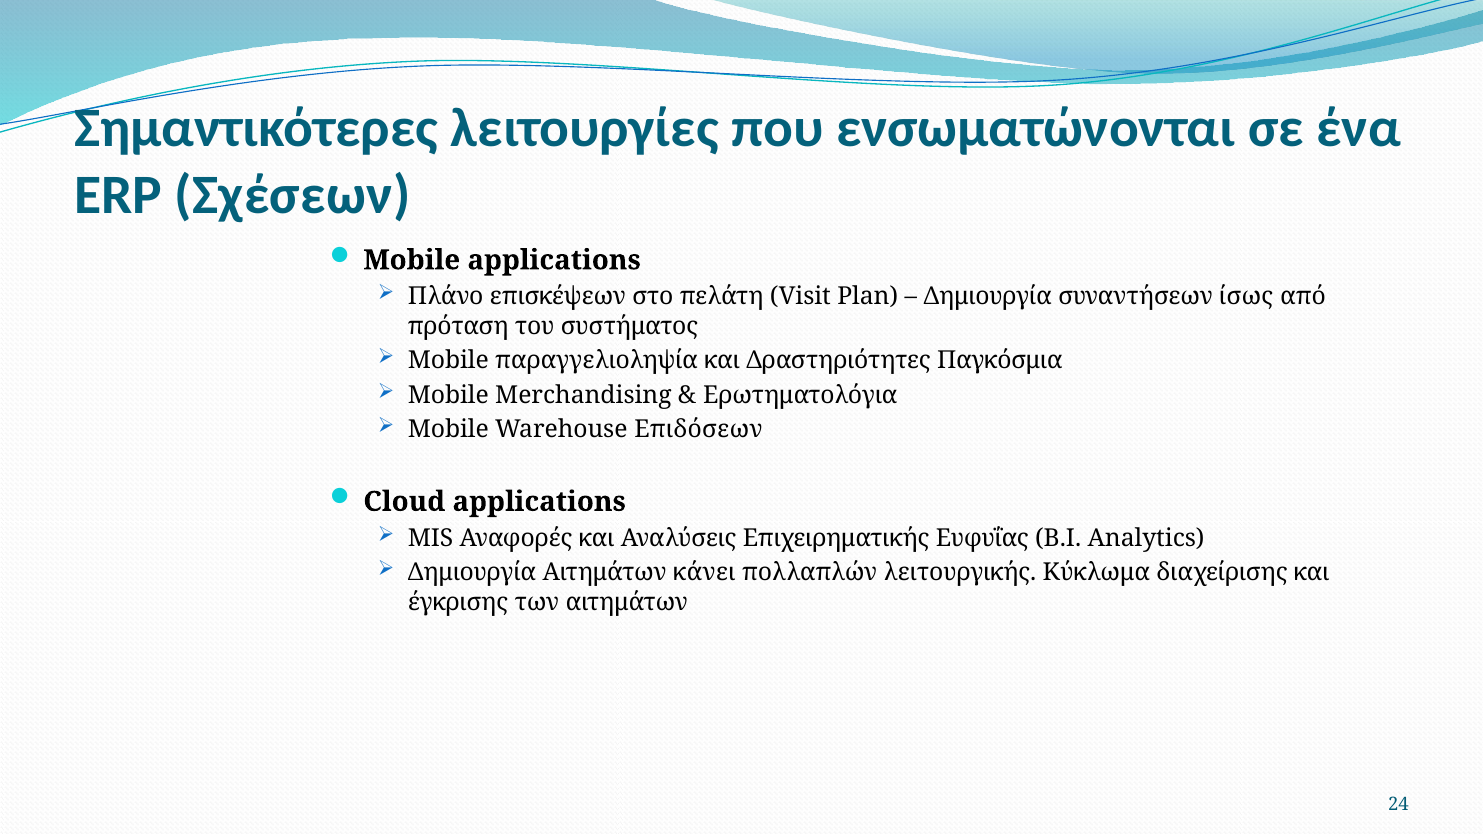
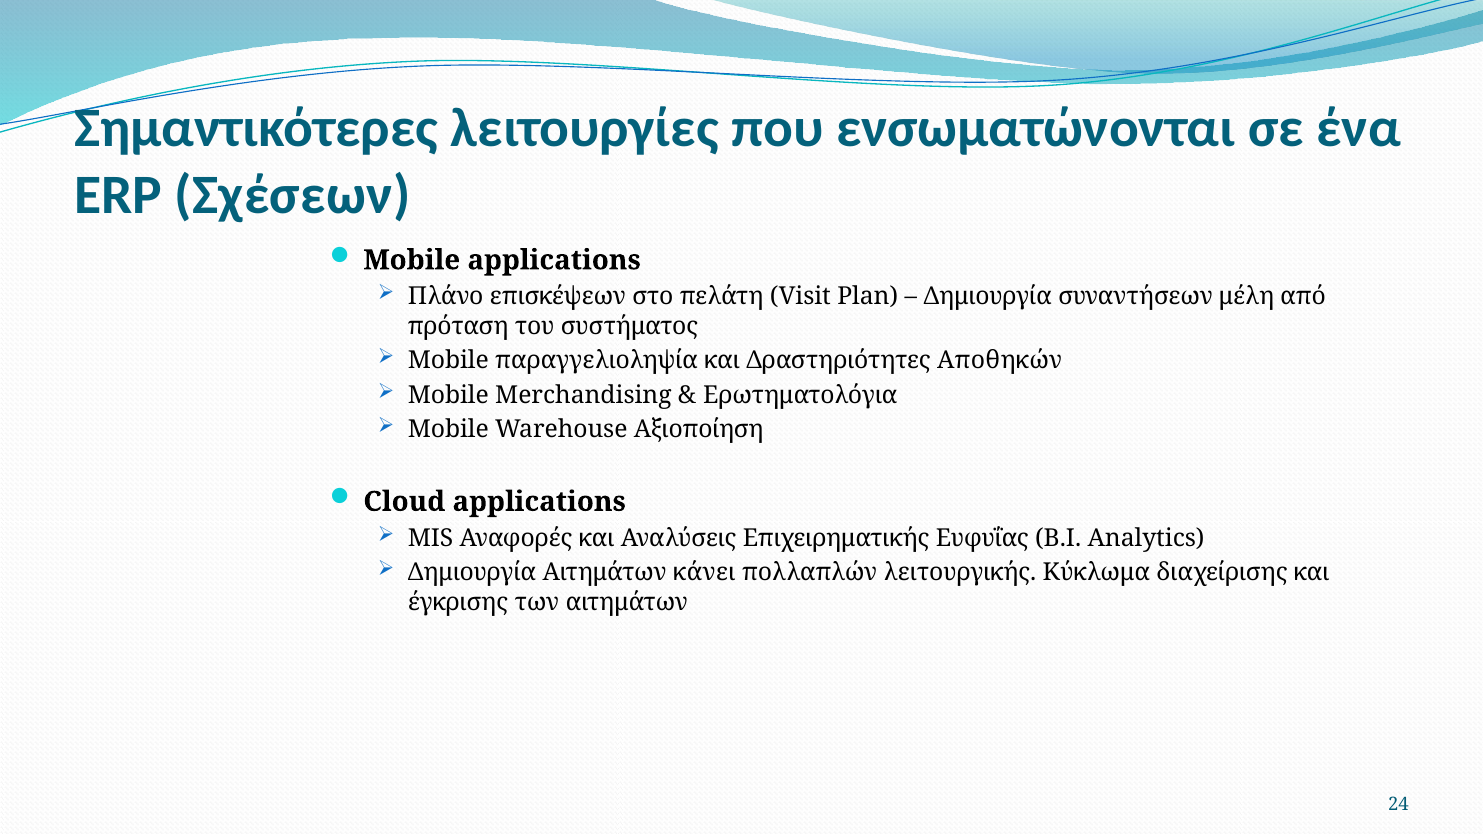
ίσως: ίσως -> μέλη
Παγκόσμια: Παγκόσμια -> Αποθηκών
Επιδόσεων: Επιδόσεων -> Αξιοποίηση
